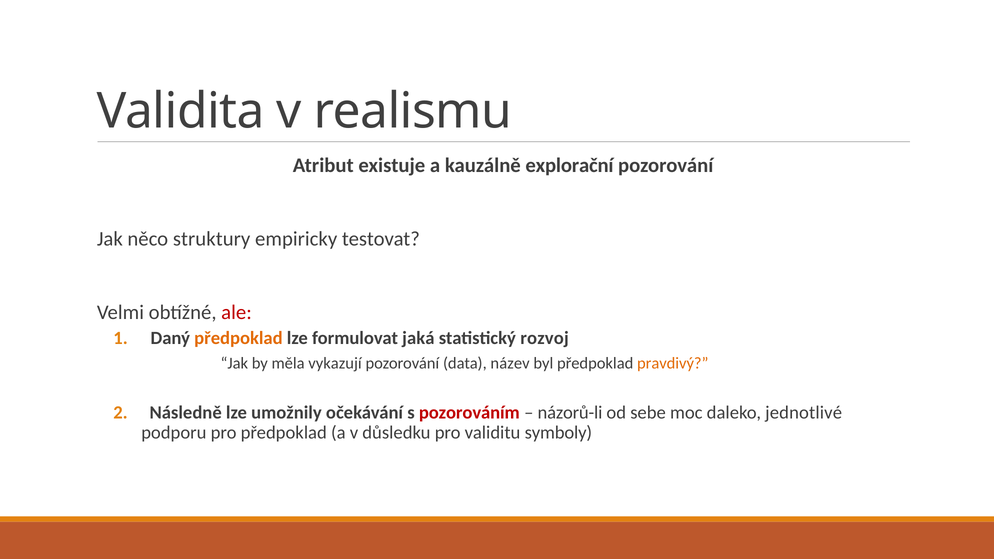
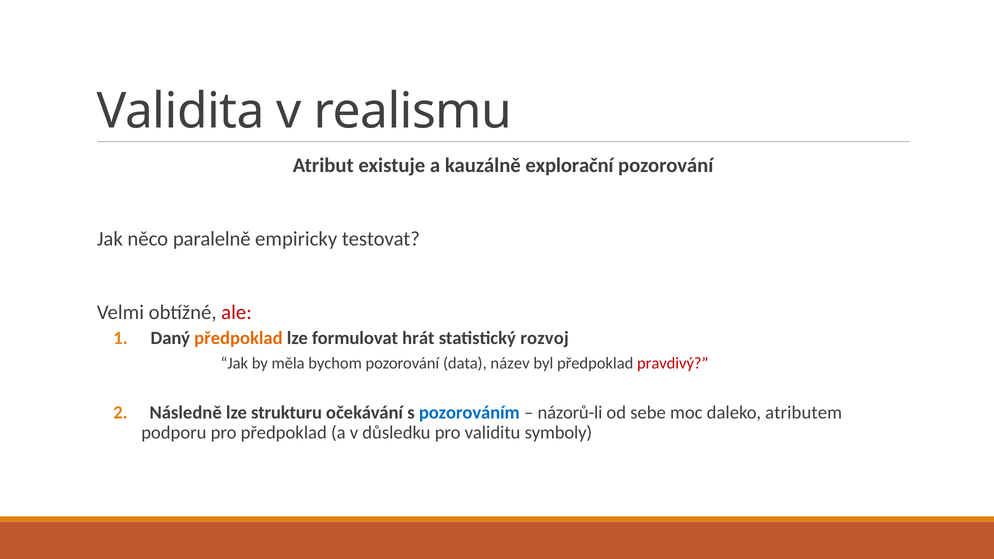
struktury: struktury -> paralelně
jaká: jaká -> hrát
vykazují: vykazují -> bychom
pravdivý colour: orange -> red
umožnily: umožnily -> strukturu
pozorováním colour: red -> blue
jednotlivé: jednotlivé -> atributem
